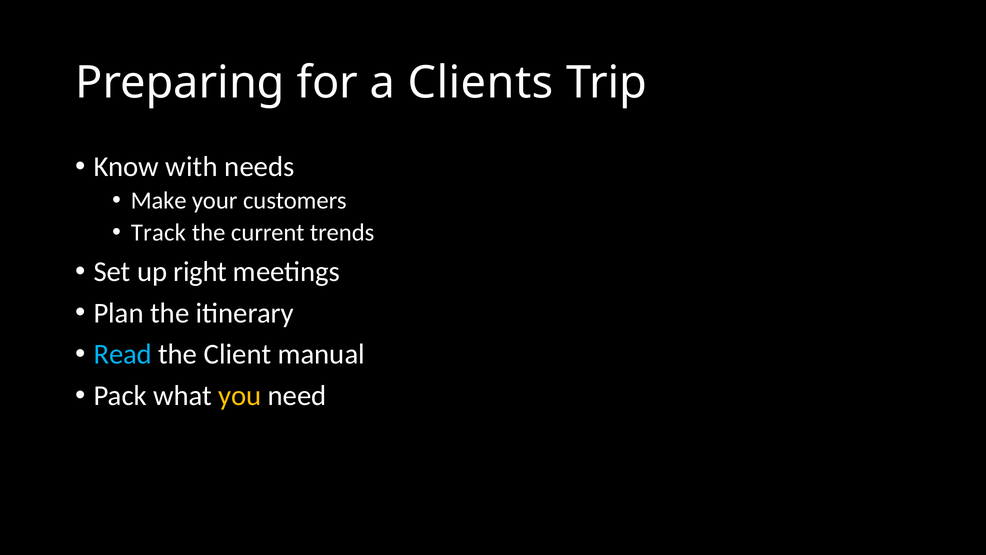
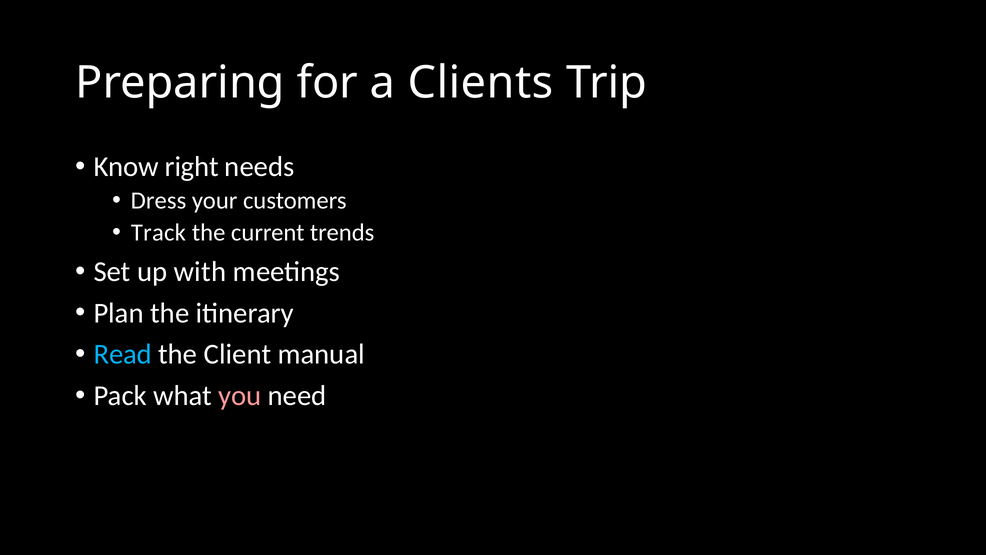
with: with -> right
Make: Make -> Dress
right: right -> with
you colour: yellow -> pink
